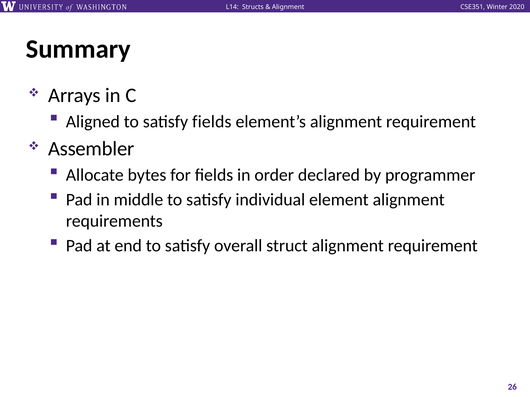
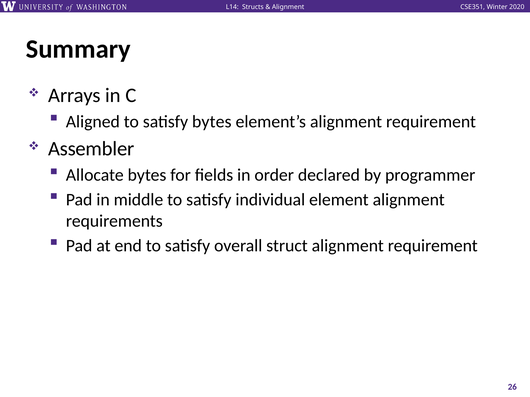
satisfy fields: fields -> bytes
